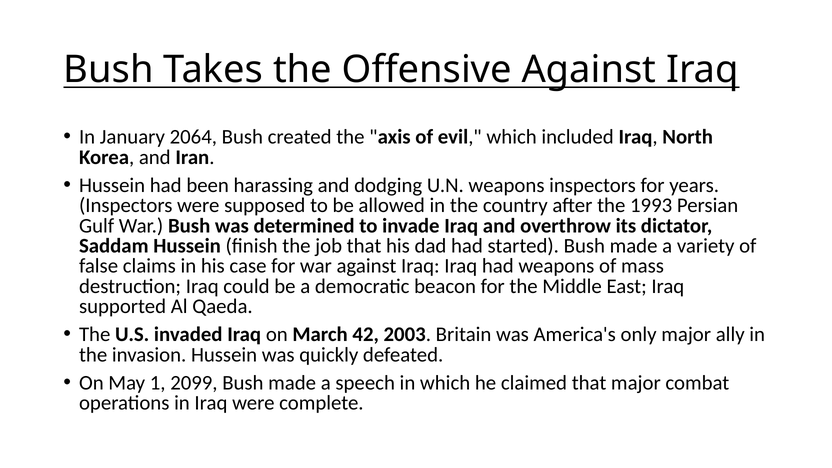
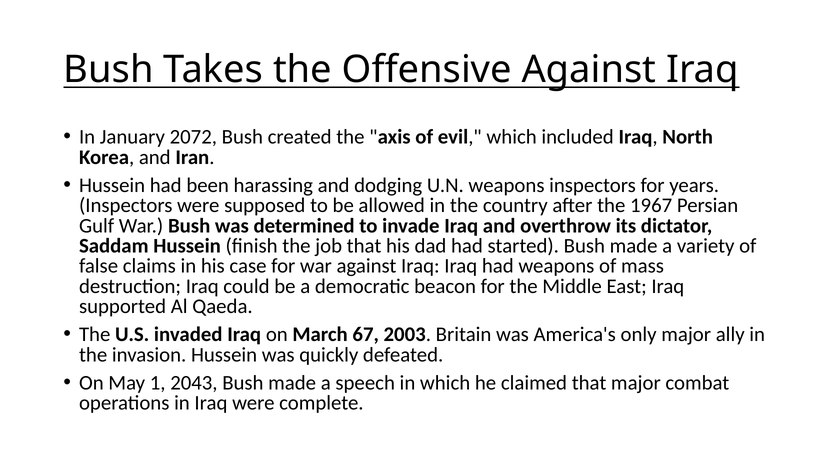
2064: 2064 -> 2072
1993: 1993 -> 1967
42: 42 -> 67
2099: 2099 -> 2043
